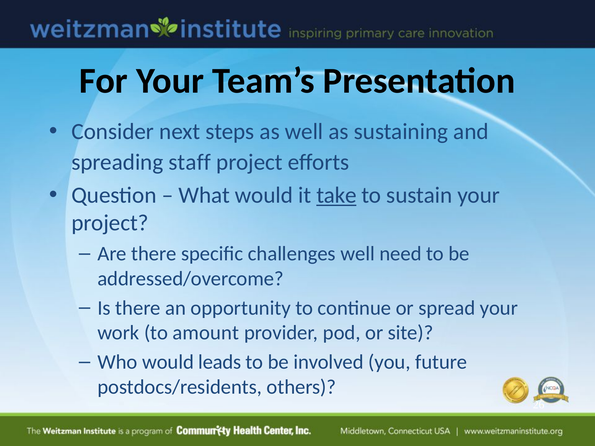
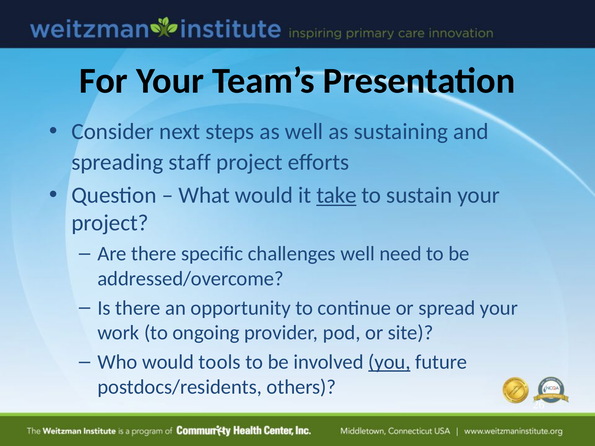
amount: amount -> ongoing
leads: leads -> tools
you underline: none -> present
